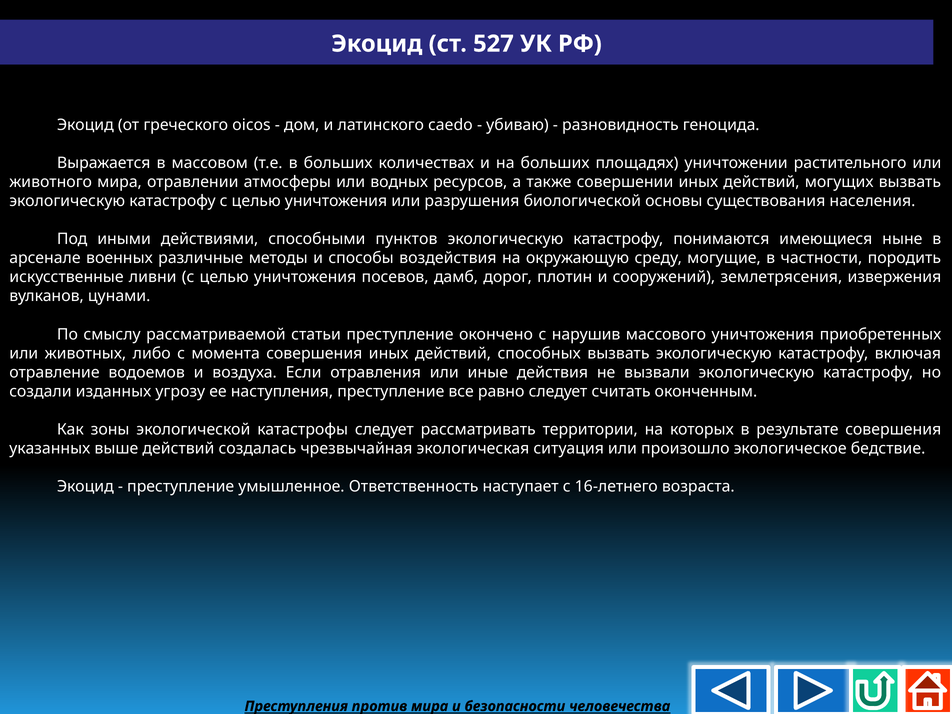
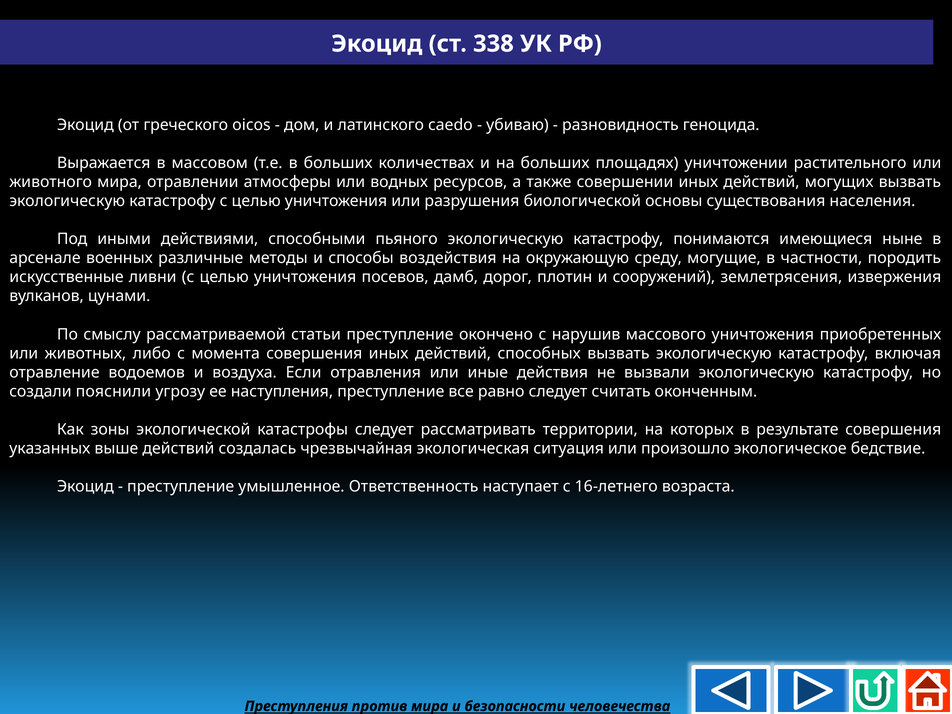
527: 527 -> 338
пунктов: пунктов -> пьяного
изданных: изданных -> пояснили
